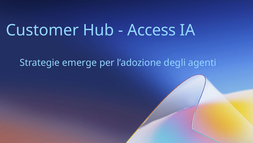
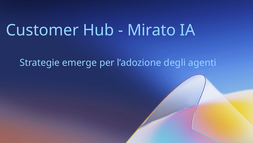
Access: Access -> Mirato
